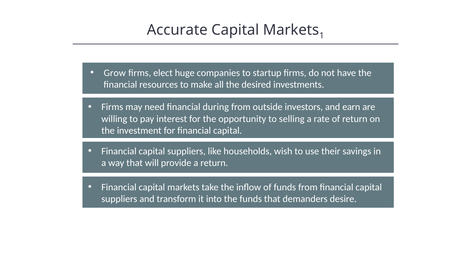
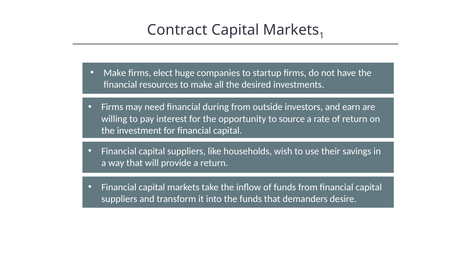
Accurate: Accurate -> Contract
Grow at (115, 73): Grow -> Make
selling: selling -> source
